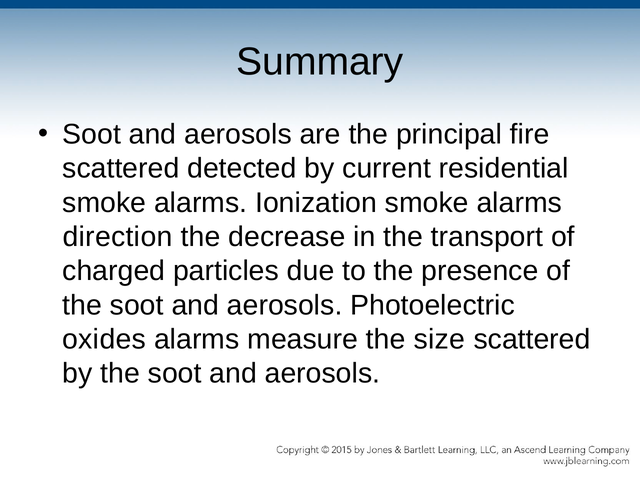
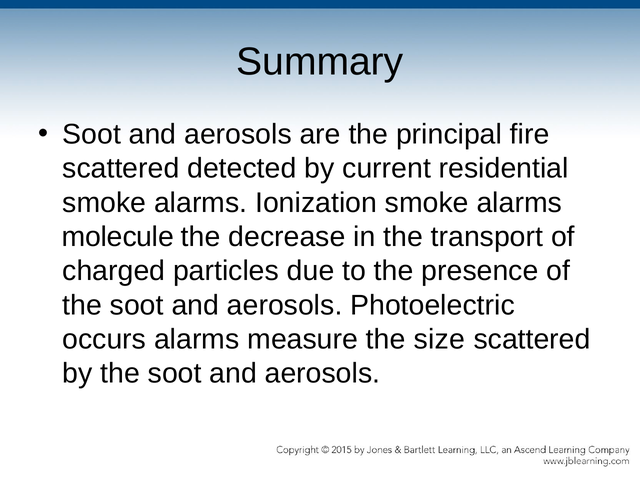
direction: direction -> molecule
oxides: oxides -> occurs
